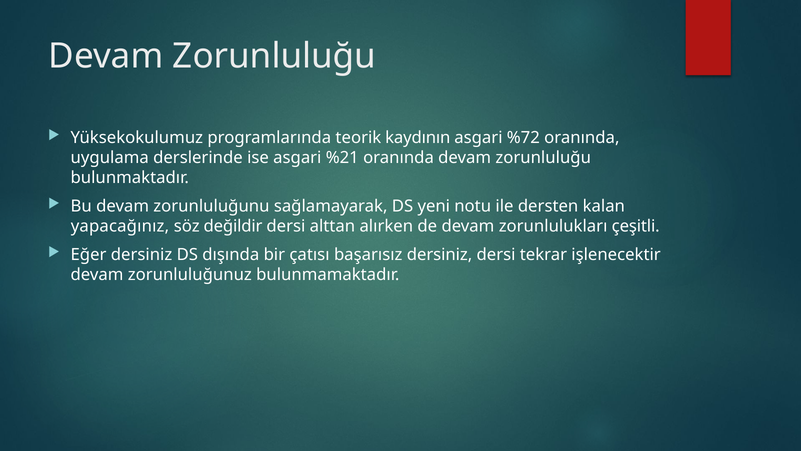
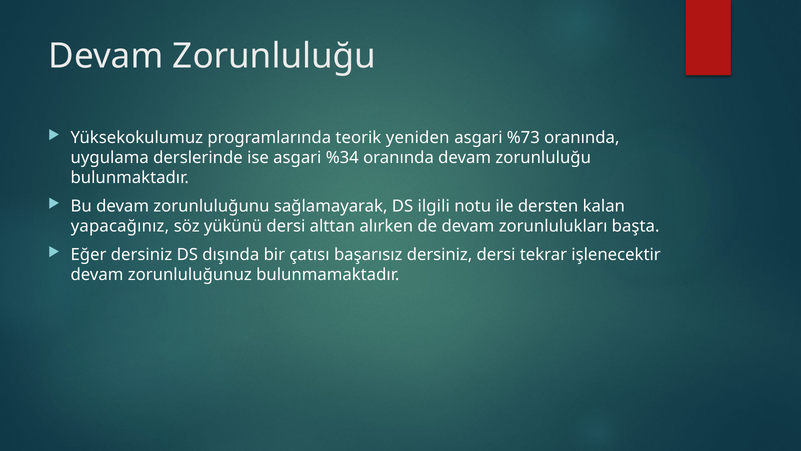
kaydının: kaydının -> yeniden
%72: %72 -> %73
%21: %21 -> %34
yeni: yeni -> ilgili
değildir: değildir -> yükünü
çeşitli: çeşitli -> başta
